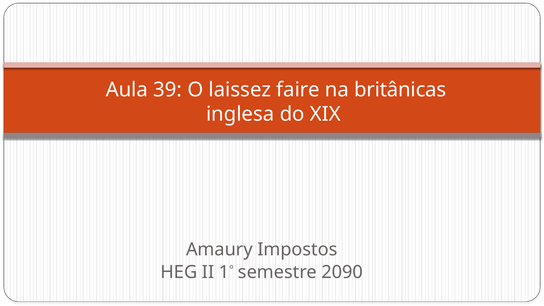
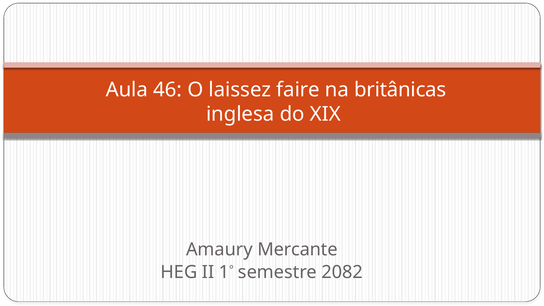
39: 39 -> 46
Impostos: Impostos -> Mercante
2090: 2090 -> 2082
